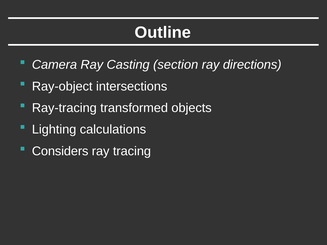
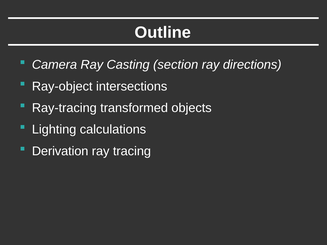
Considers: Considers -> Derivation
